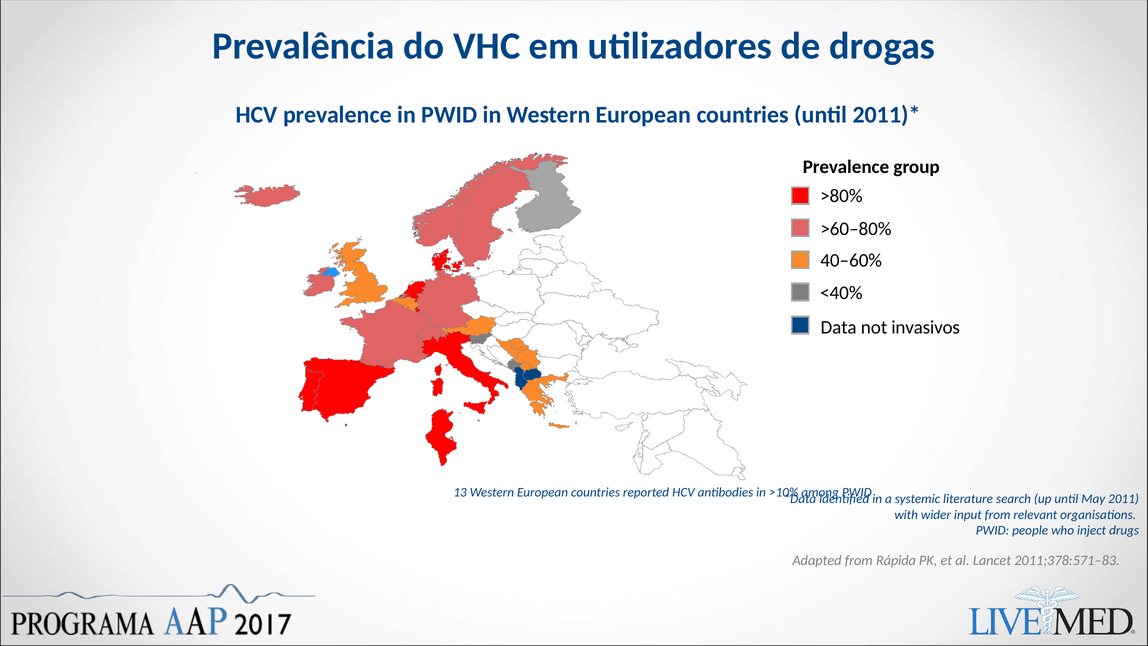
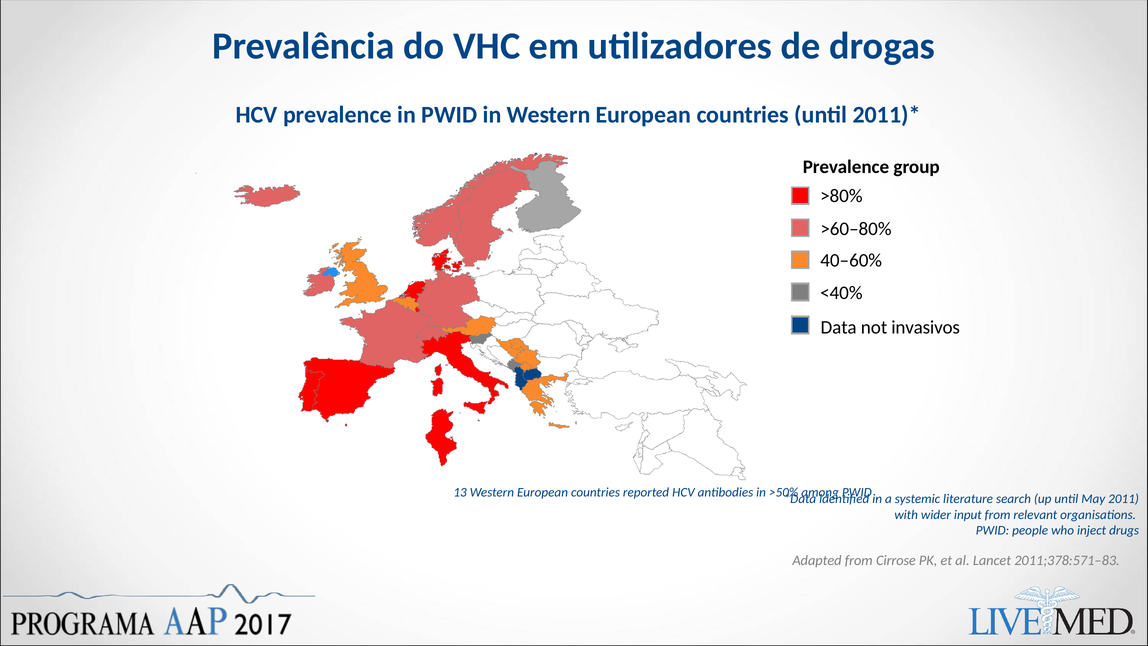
>10%: >10% -> >50%
Rápida: Rápida -> Cirrose
